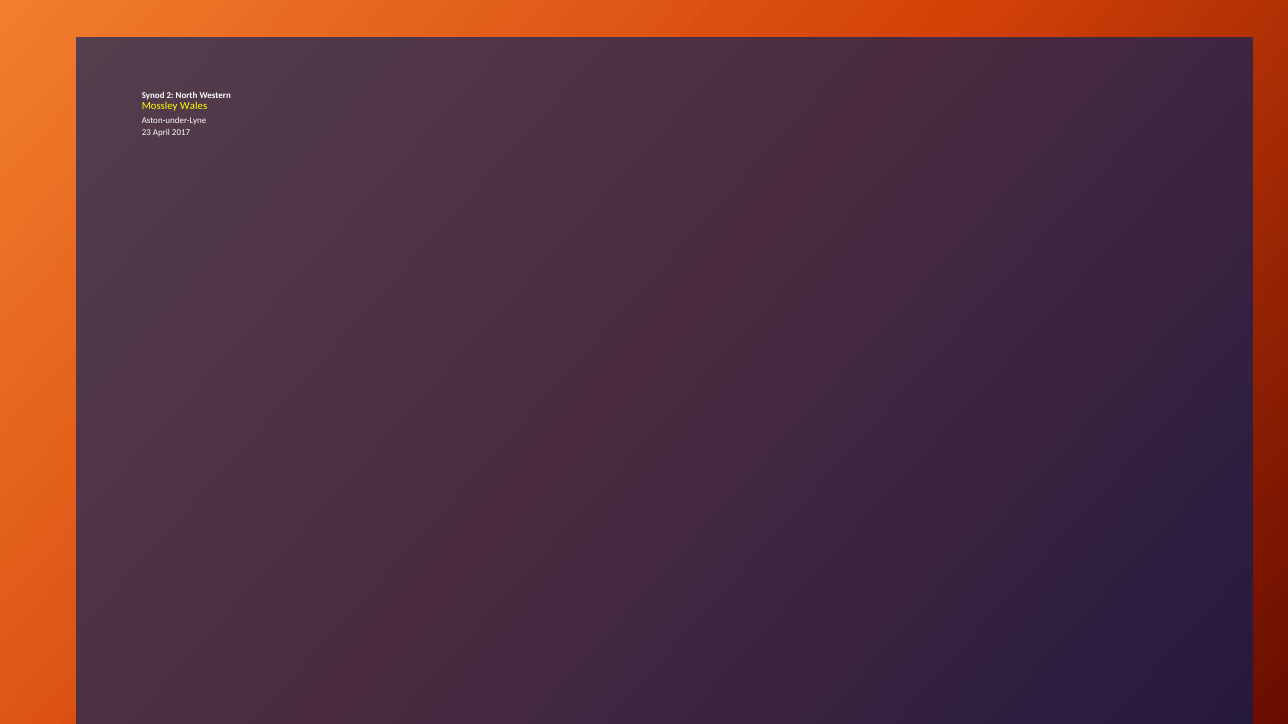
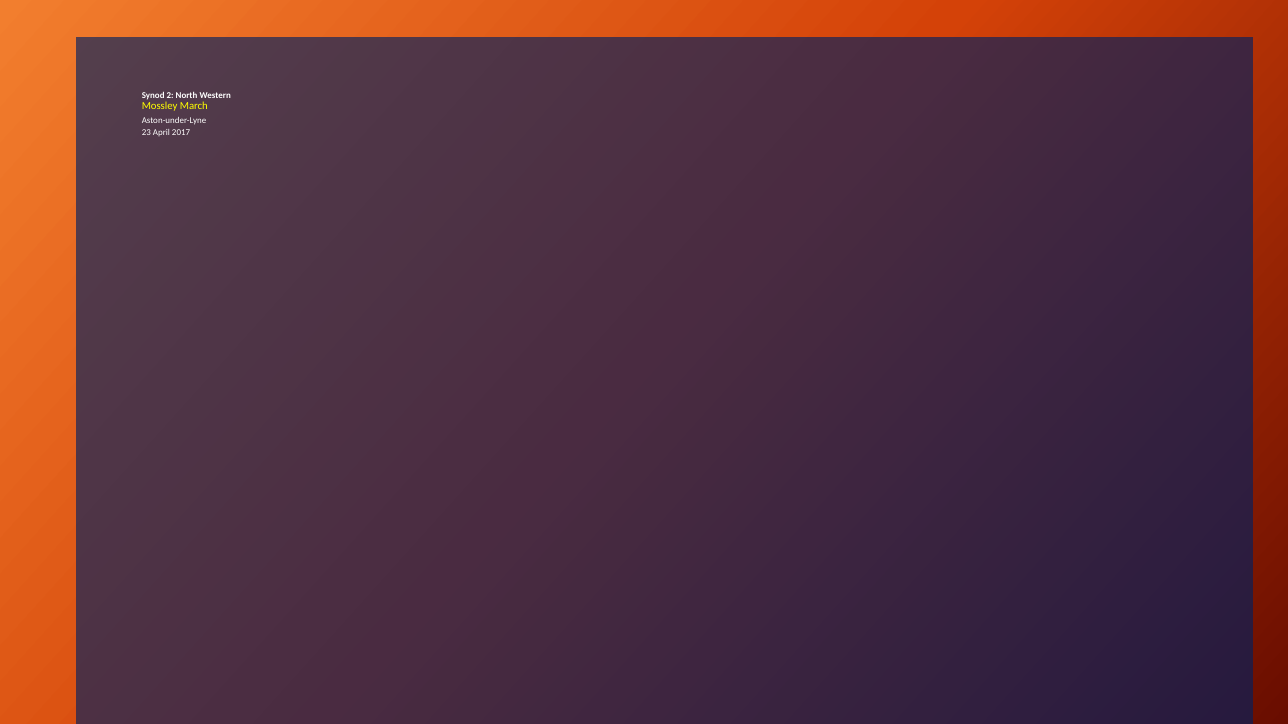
Wales: Wales -> March
